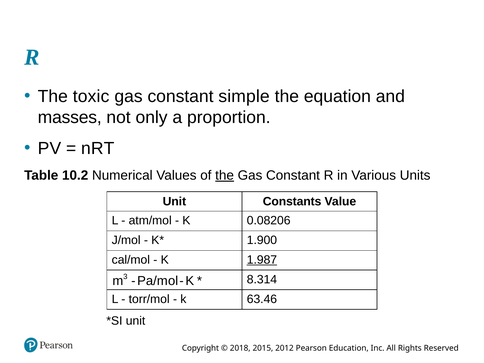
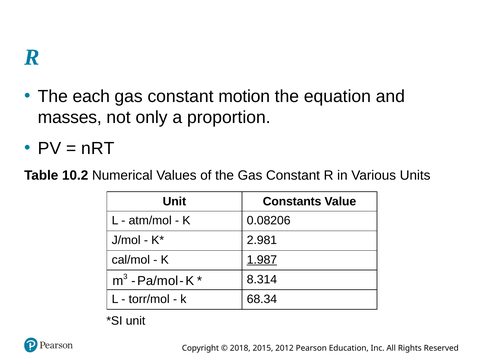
toxic: toxic -> each
simple: simple -> motion
the at (225, 175) underline: present -> none
1.900: 1.900 -> 2.981
63.46: 63.46 -> 68.34
